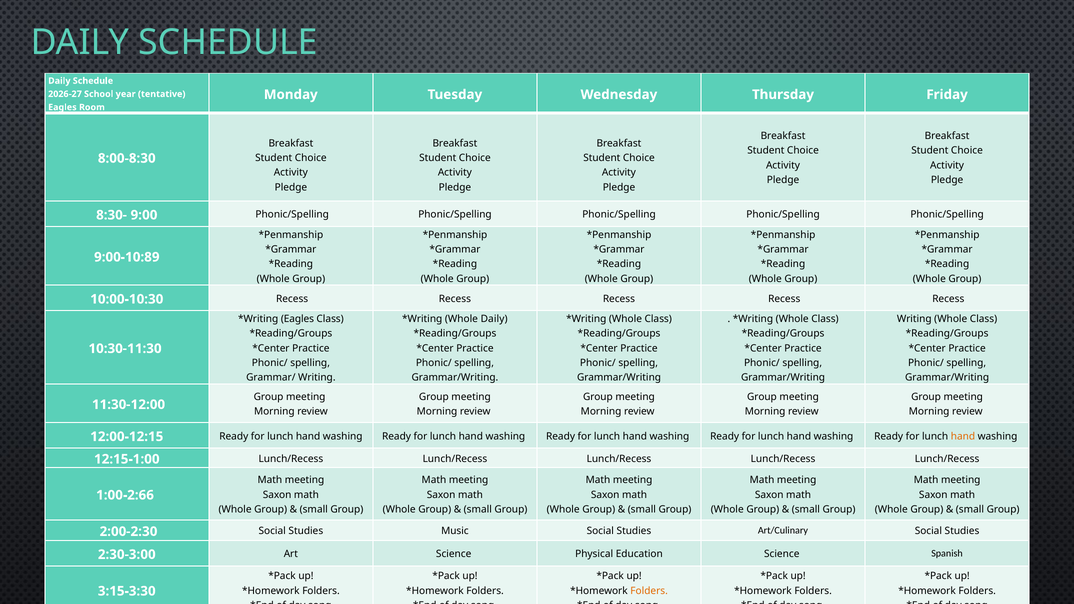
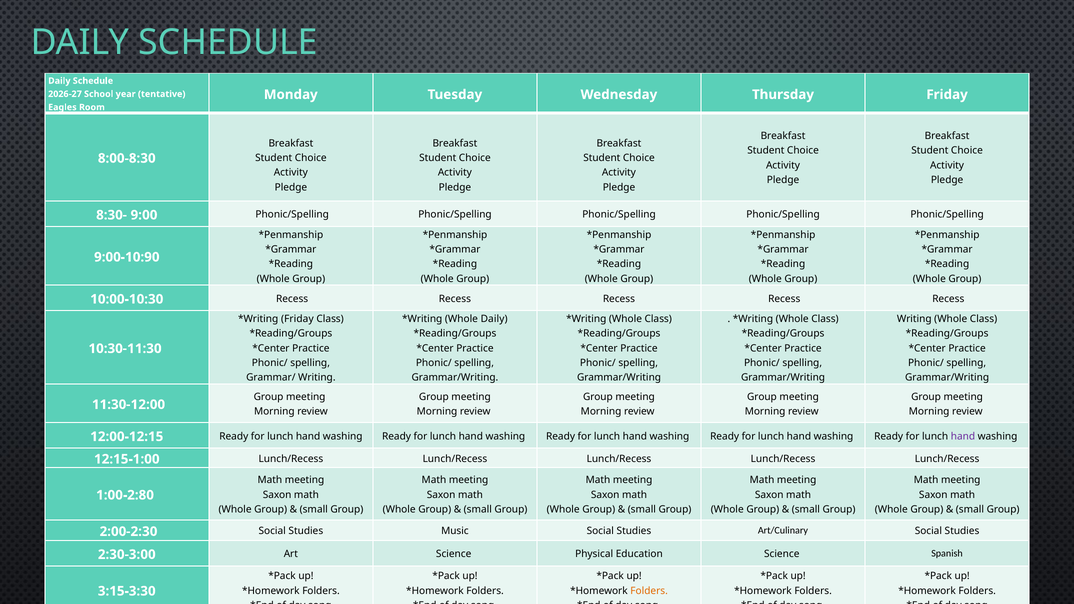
9:00-10:89: 9:00-10:89 -> 9:00-10:90
Eagles at (297, 319): Eagles -> Friday
hand at (963, 436) colour: orange -> purple
1:00-2:66: 1:00-2:66 -> 1:00-2:80
